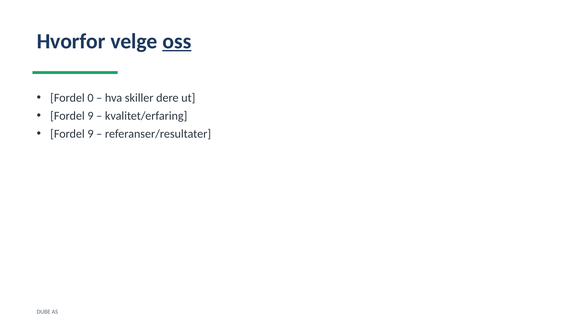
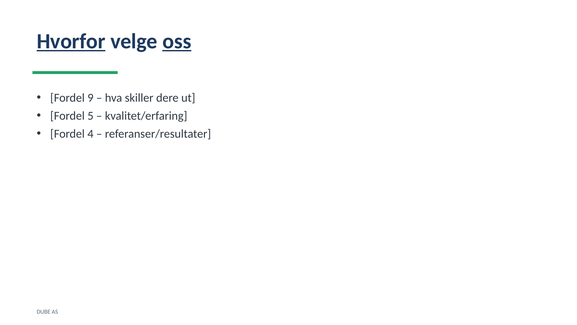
Hvorfor underline: none -> present
0: 0 -> 9
9 at (90, 116): 9 -> 5
9 at (90, 134): 9 -> 4
